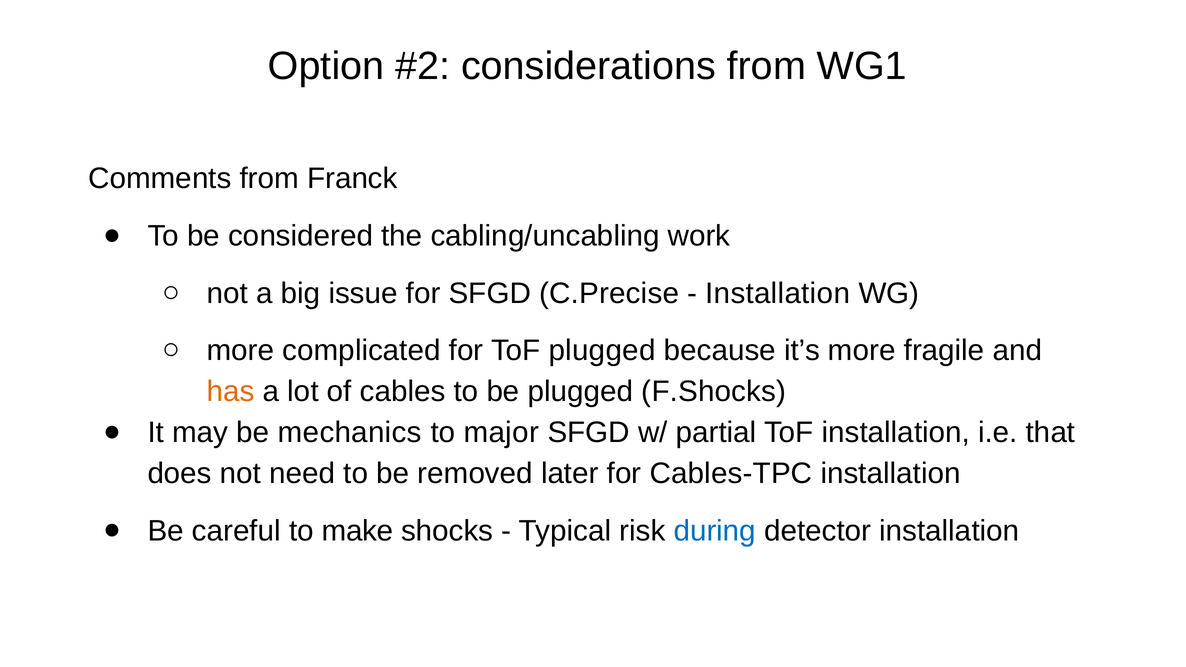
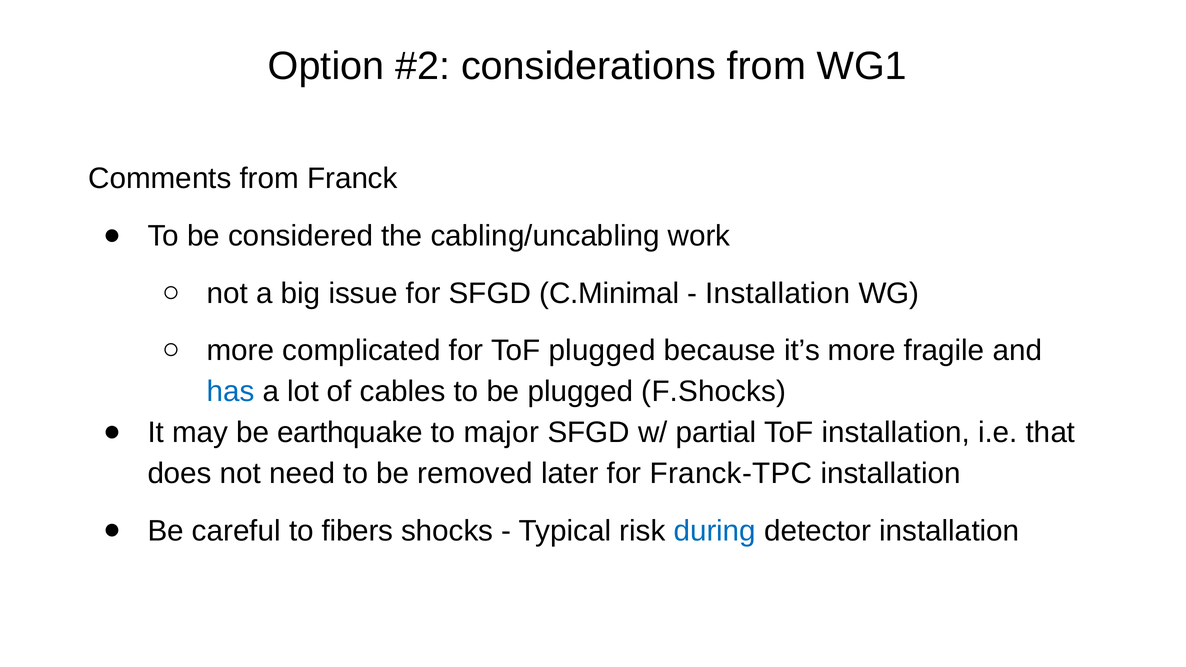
C.Precise: C.Precise -> C.Minimal
has colour: orange -> blue
mechanics: mechanics -> earthquake
Cables-TPC: Cables-TPC -> Franck-TPC
make: make -> fibers
